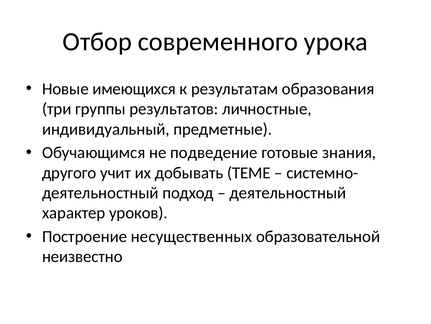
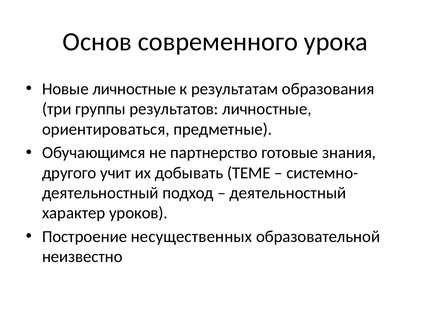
Отбор: Отбор -> Основ
Новые имеющихся: имеющихся -> личностные
индивидуальный: индивидуальный -> ориентироваться
подведение: подведение -> партнерство
